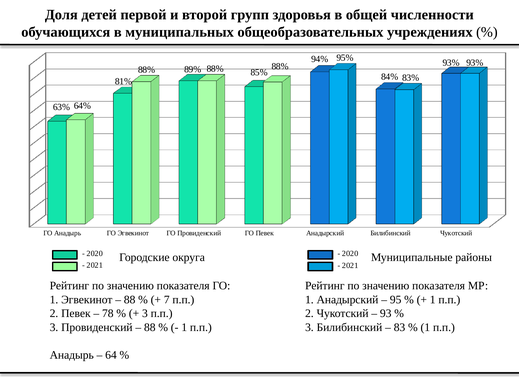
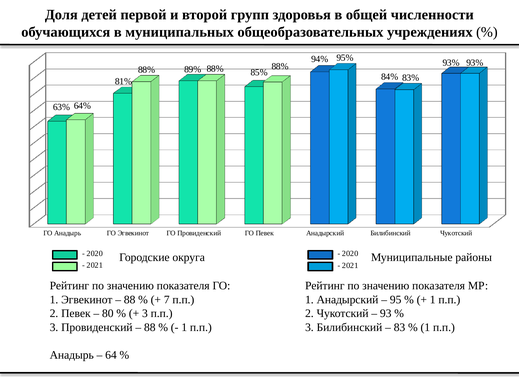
78: 78 -> 80
